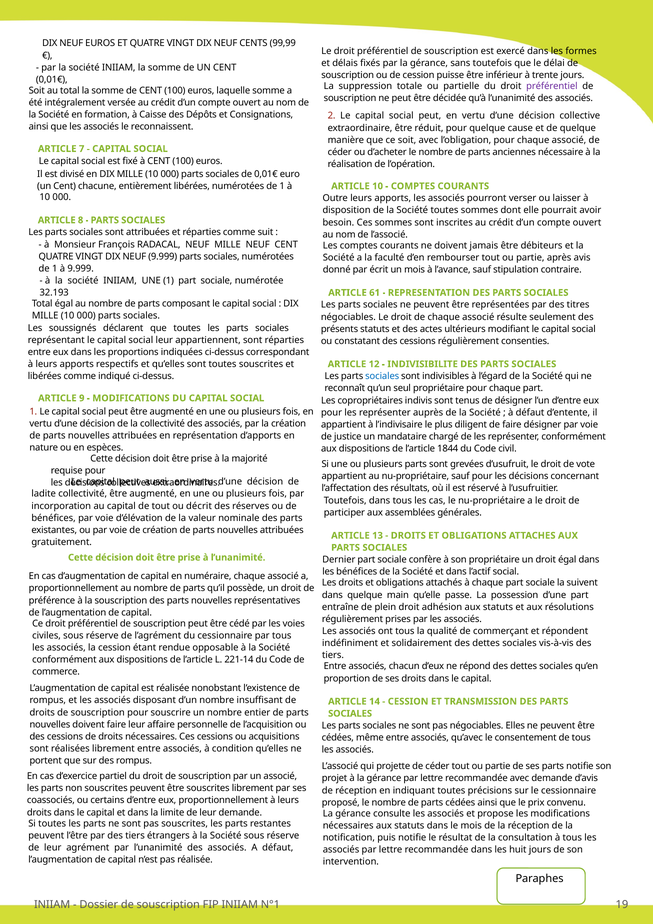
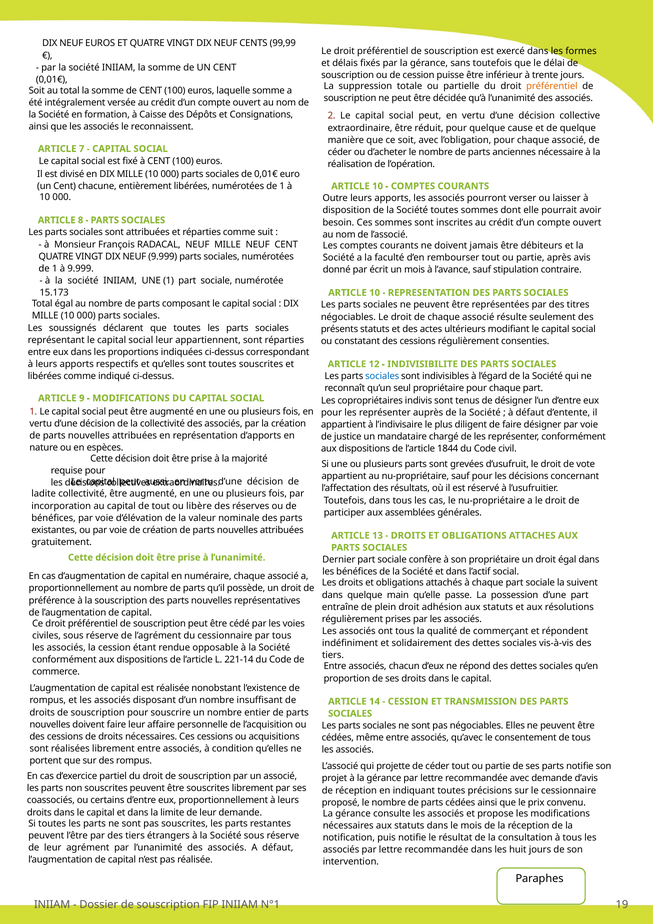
préférentiel at (552, 86) colour: purple -> orange
32.193: 32.193 -> 15.173
61 at (375, 292): 61 -> 10
décrit: décrit -> libère
